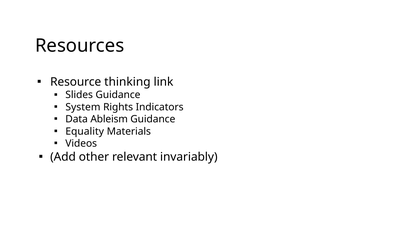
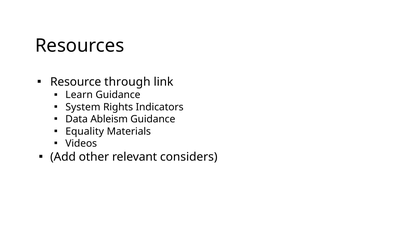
thinking: thinking -> through
Slides: Slides -> Learn
invariably: invariably -> considers
